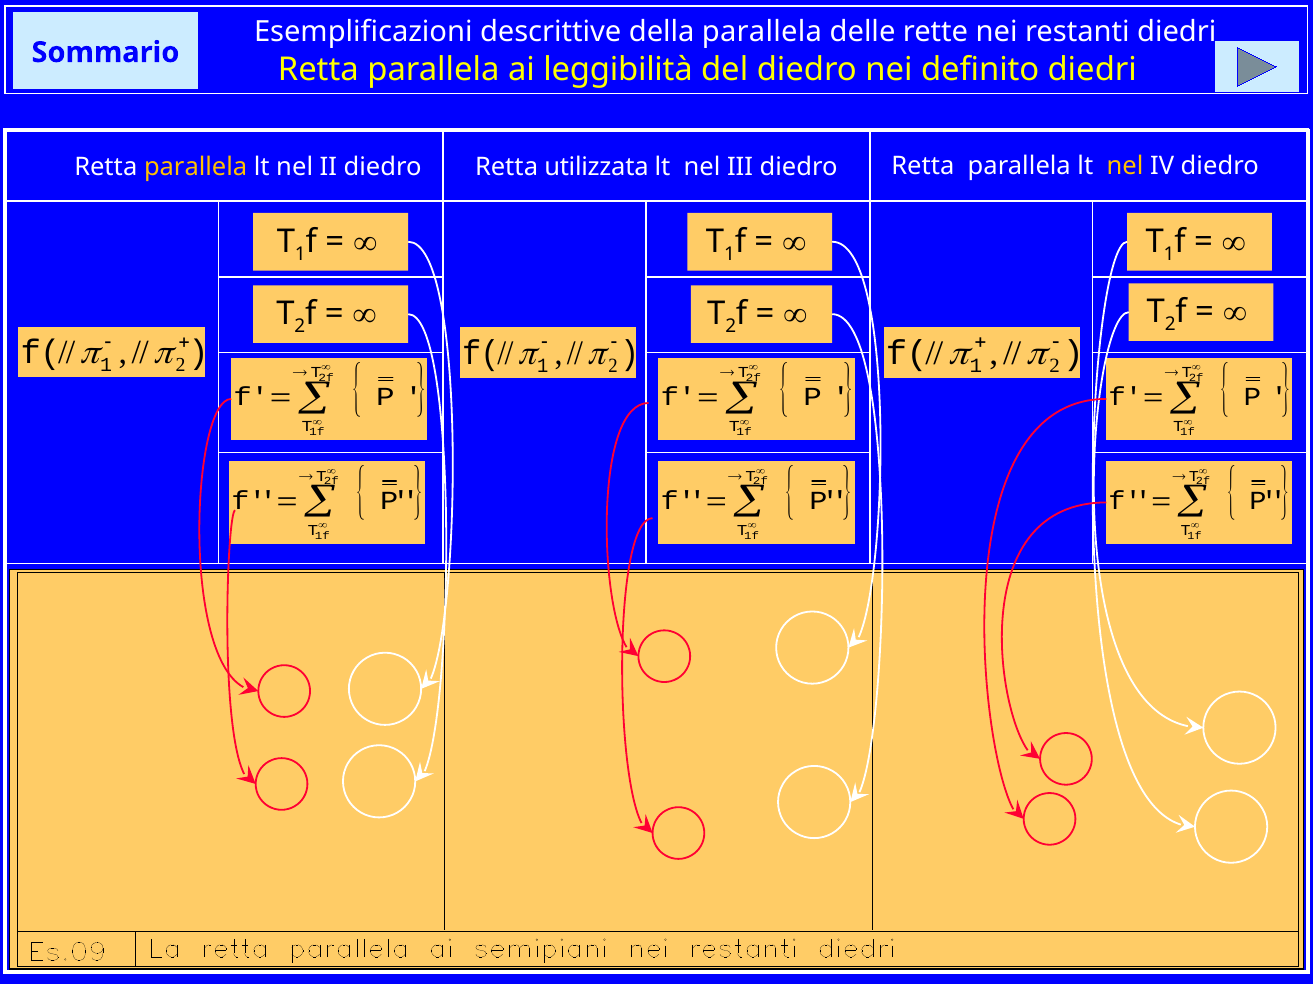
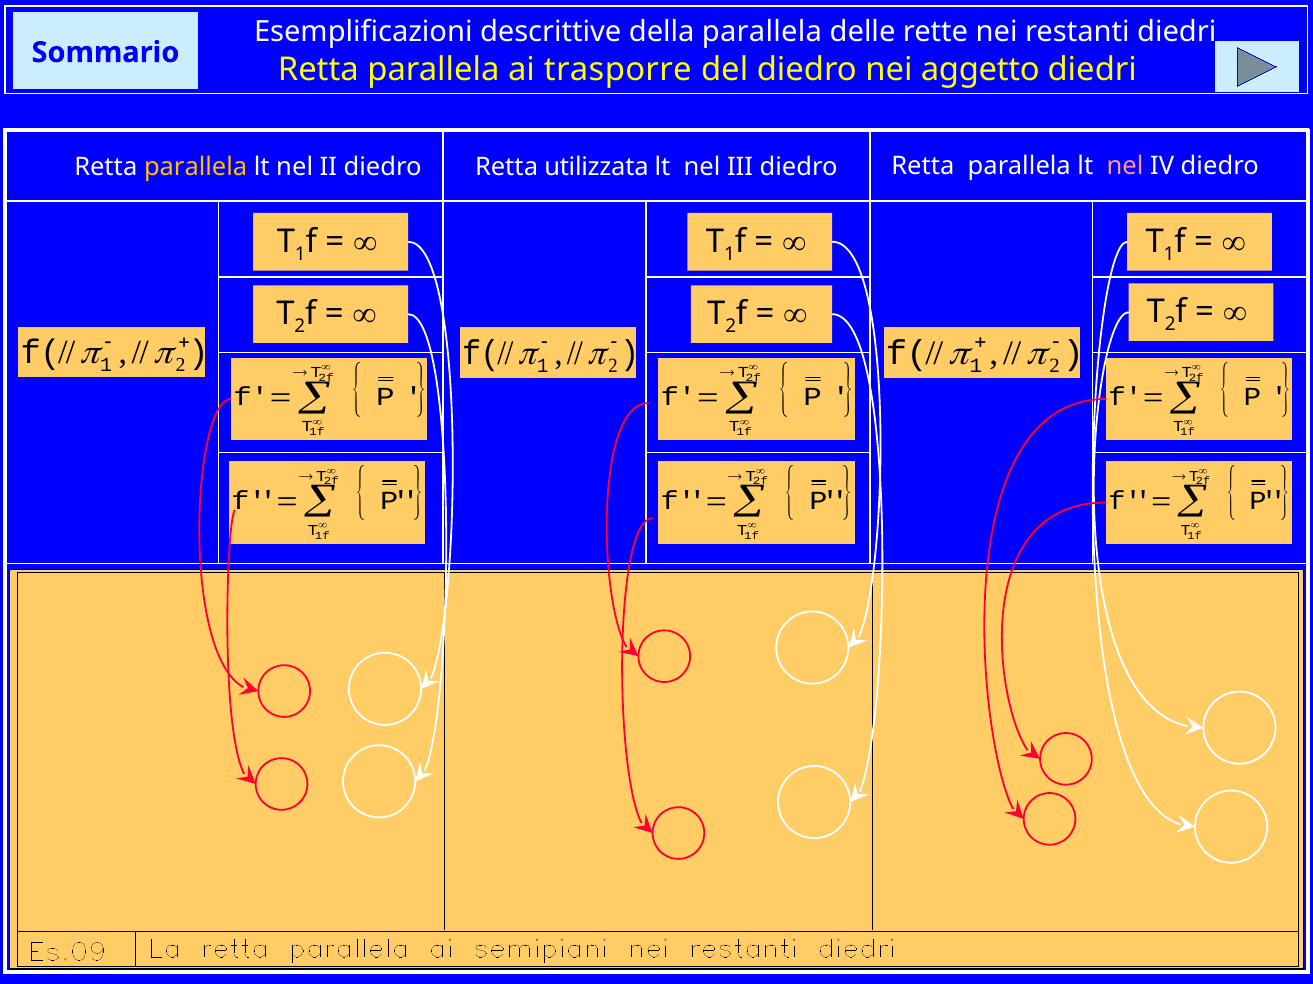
leggibilità: leggibilità -> trasporre
definito: definito -> aggetto
nel at (1125, 166) colour: yellow -> pink
